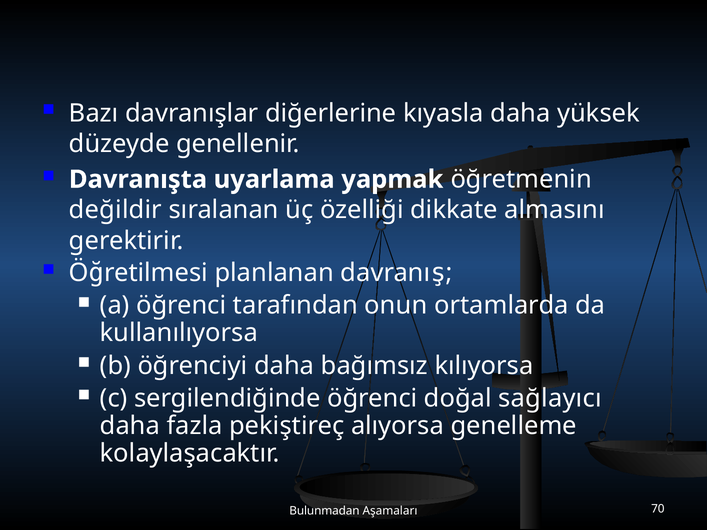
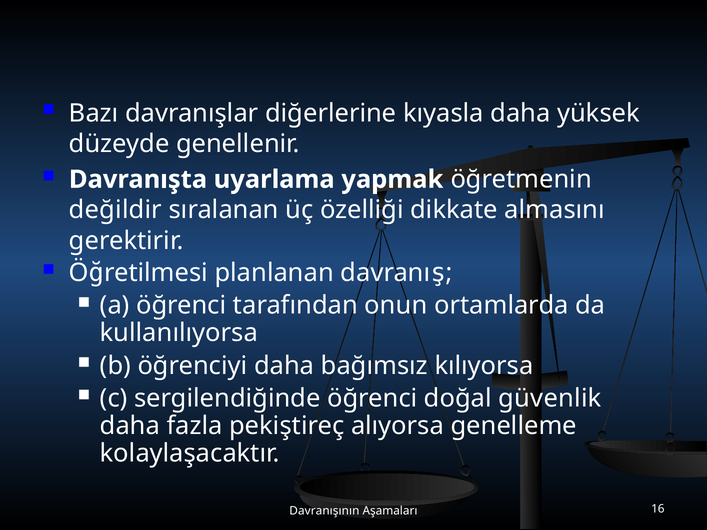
sağlayıcı: sağlayıcı -> güvenlik
Bulunmadan: Bulunmadan -> Davranışının
70: 70 -> 16
